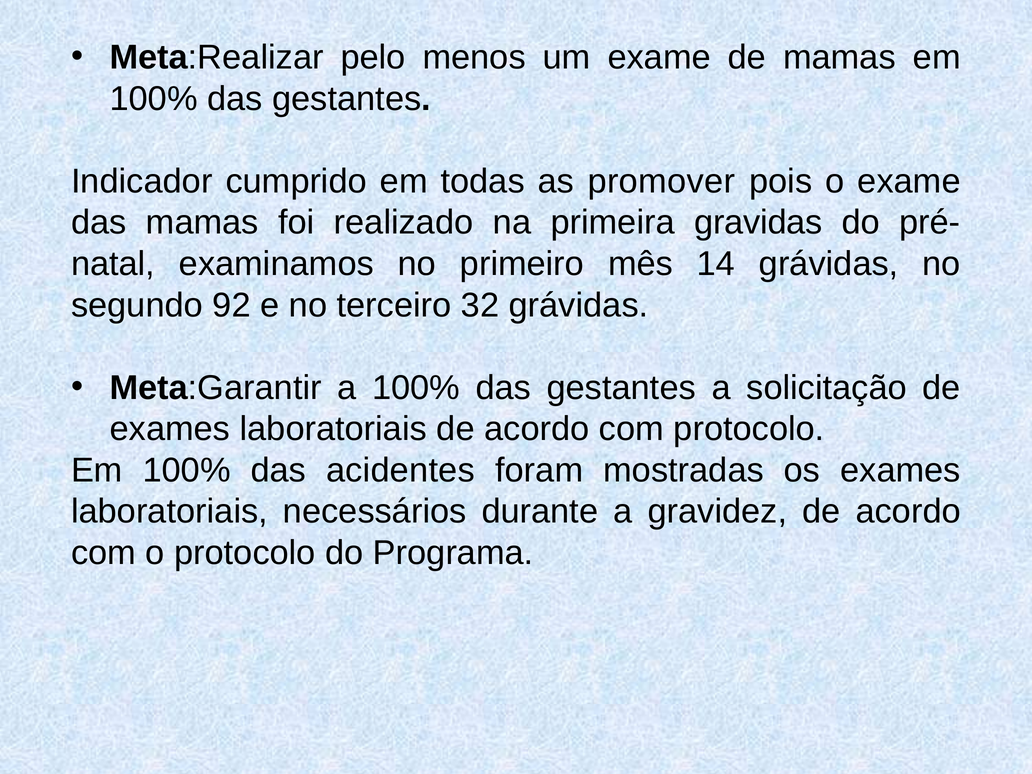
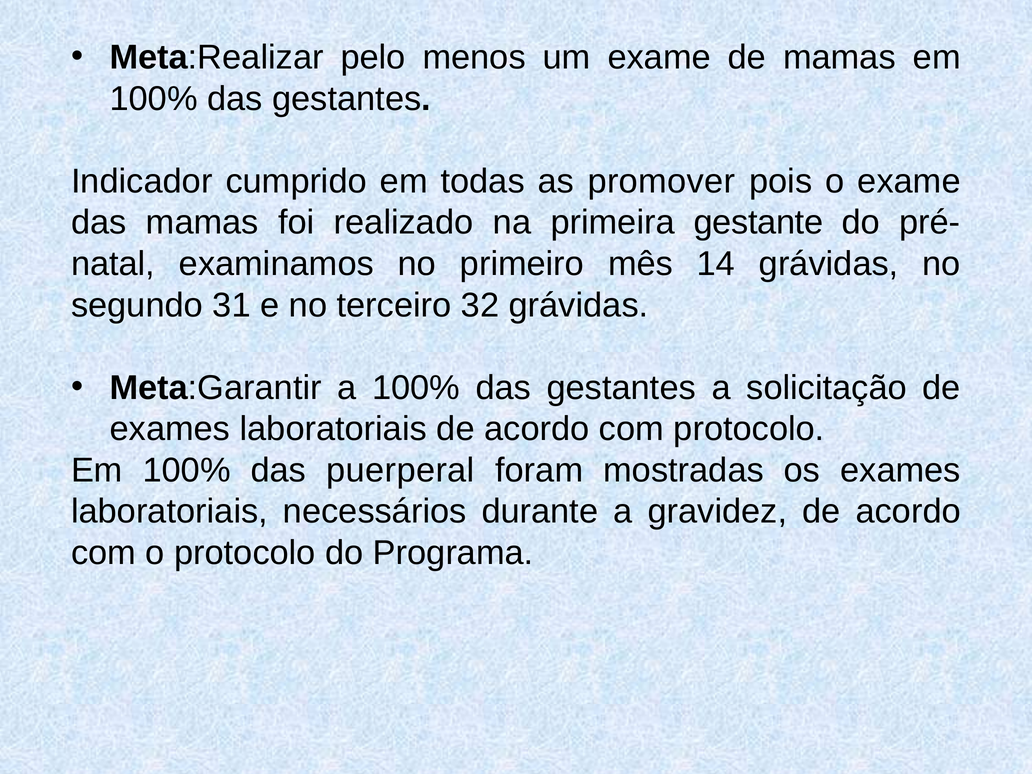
gravidas: gravidas -> gestante
92: 92 -> 31
acidentes: acidentes -> puerperal
